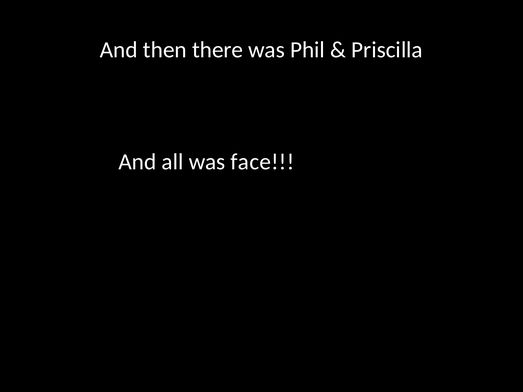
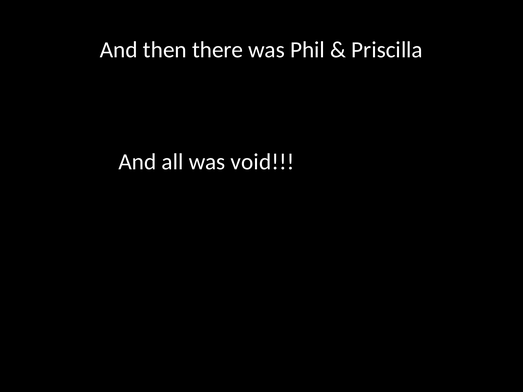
face: face -> void
